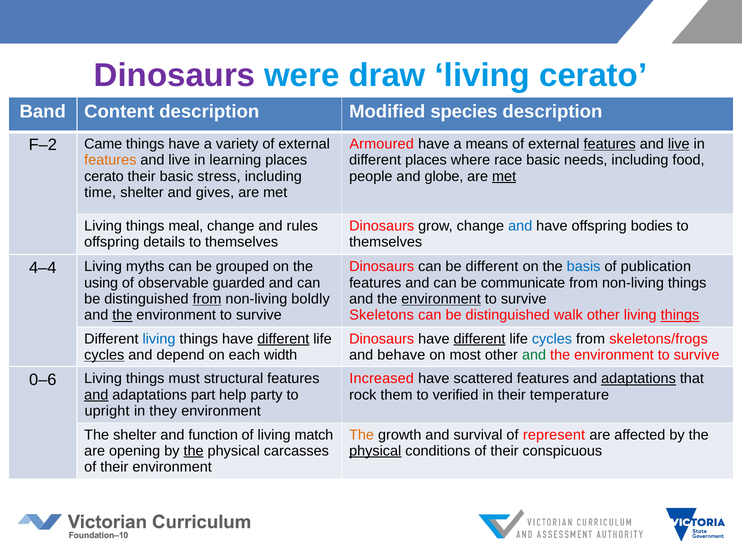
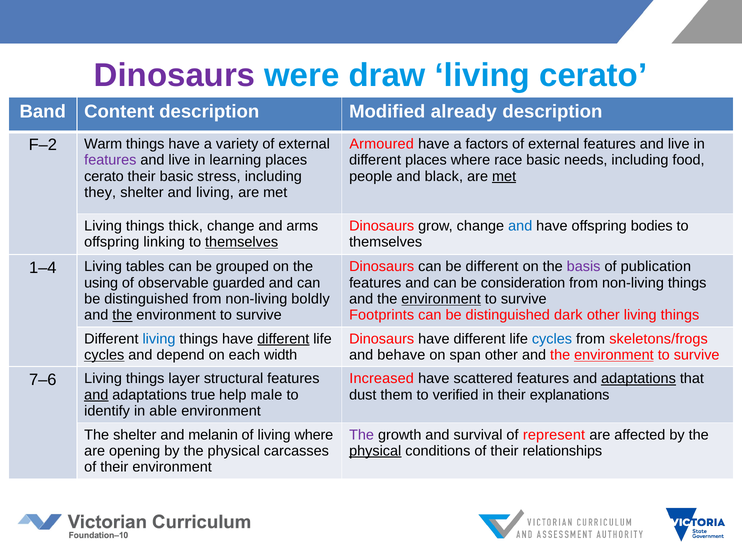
species: species -> already
means: means -> factors
features at (610, 144) underline: present -> none
live at (679, 144) underline: present -> none
Came: Came -> Warm
features at (110, 160) colour: orange -> purple
globe: globe -> black
time: time -> they
and gives: gives -> living
meal: meal -> thick
rules: rules -> arms
details: details -> linking
themselves at (242, 242) underline: none -> present
basis colour: blue -> purple
4–4: 4–4 -> 1–4
myths: myths -> tables
communicate: communicate -> consideration
from at (207, 299) underline: present -> none
Skeletons: Skeletons -> Footprints
walk: walk -> dark
things at (680, 316) underline: present -> none
different at (479, 339) underline: present -> none
most: most -> span
and at (534, 355) colour: green -> black
environment at (614, 355) underline: none -> present
0–6: 0–6 -> 7–6
must: must -> layer
part: part -> true
party: party -> male
rock: rock -> dust
temperature: temperature -> explanations
upright: upright -> identify
they: they -> able
function: function -> melanin
living match: match -> where
The at (362, 435) colour: orange -> purple
the at (194, 451) underline: present -> none
conspicuous: conspicuous -> relationships
